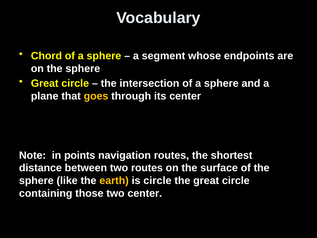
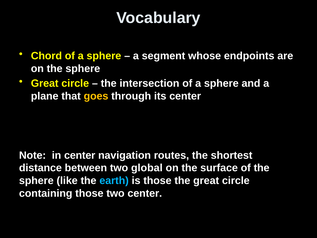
in points: points -> center
two routes: routes -> global
earth colour: yellow -> light blue
is circle: circle -> those
